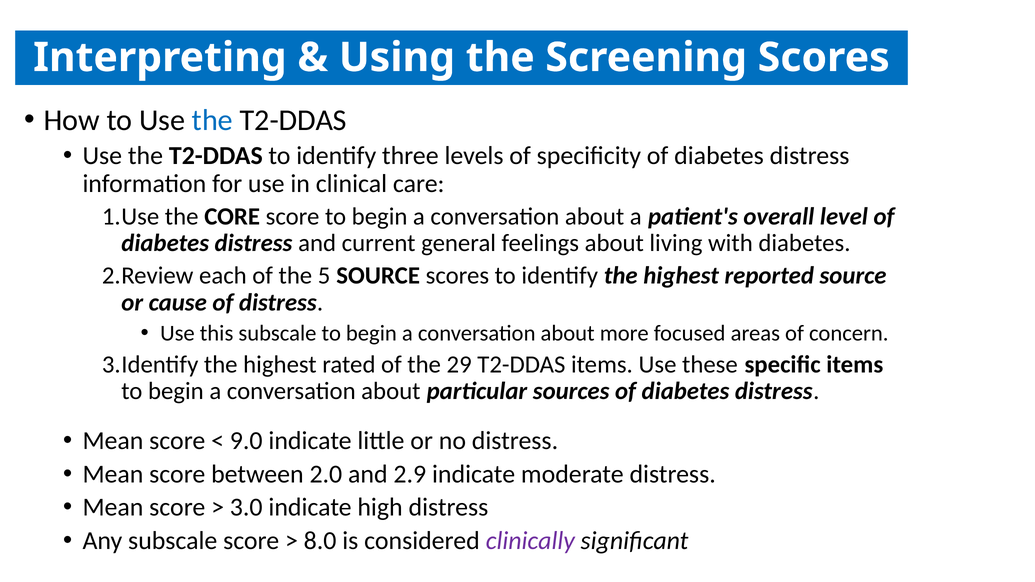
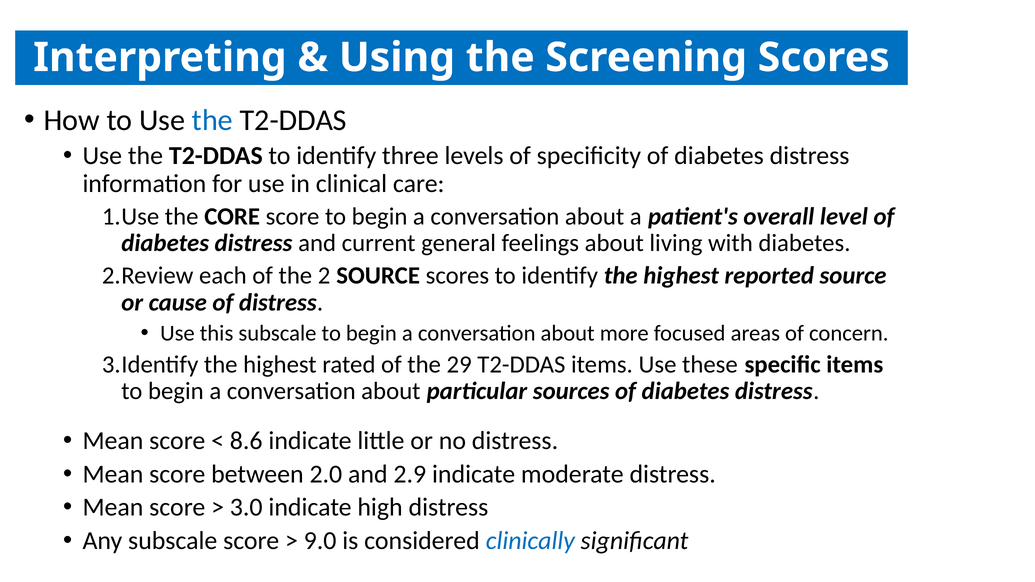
5: 5 -> 2
9.0: 9.0 -> 8.6
8.0: 8.0 -> 9.0
clinically colour: purple -> blue
